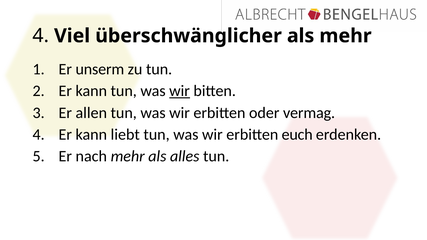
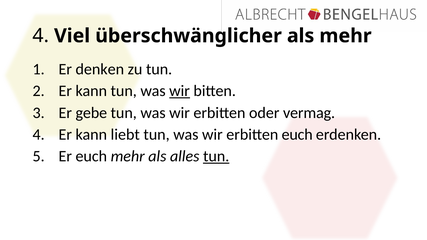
unserm: unserm -> denken
allen: allen -> gebe
Er nach: nach -> euch
tun at (216, 156) underline: none -> present
